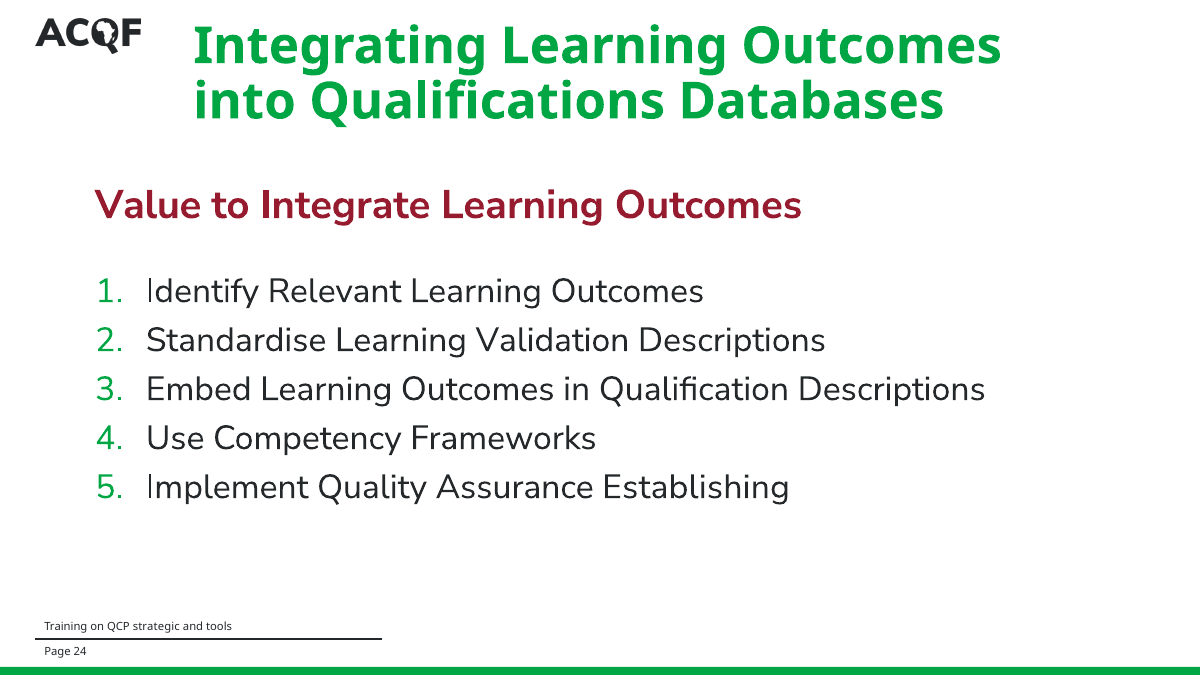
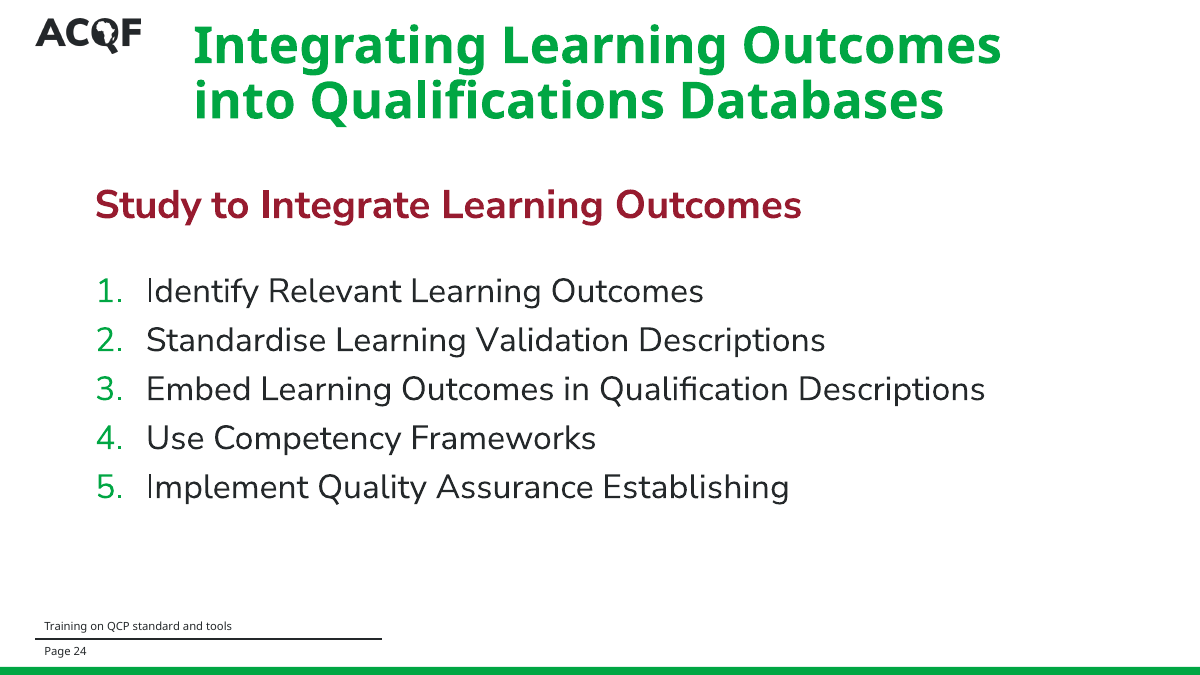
Value: Value -> Study
strategic: strategic -> standard
